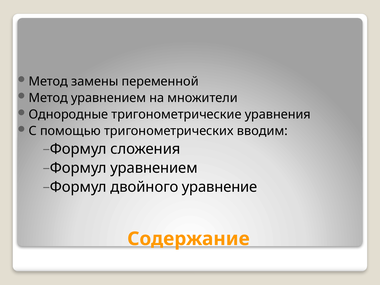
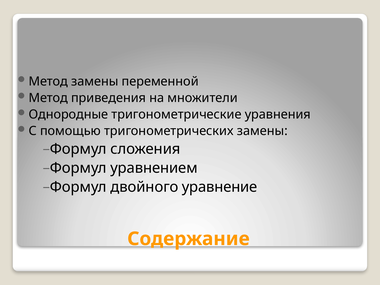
Метод уравнением: уравнением -> приведения
тригонометрических вводим: вводим -> замены
